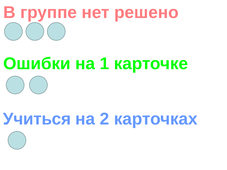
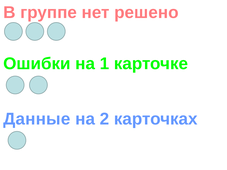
Учиться: Учиться -> Данные
